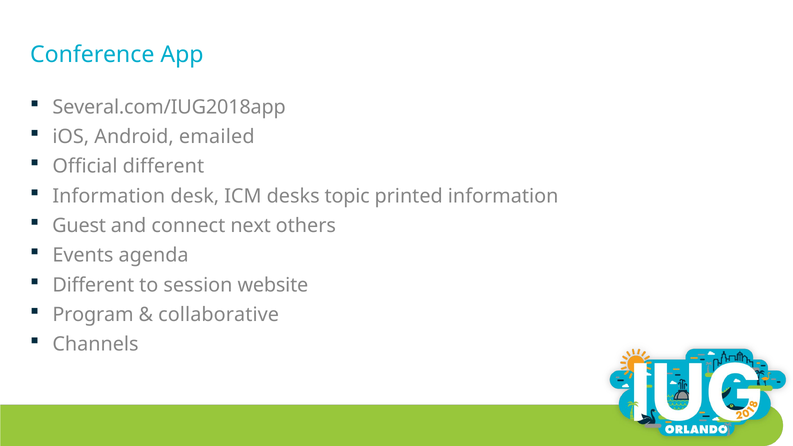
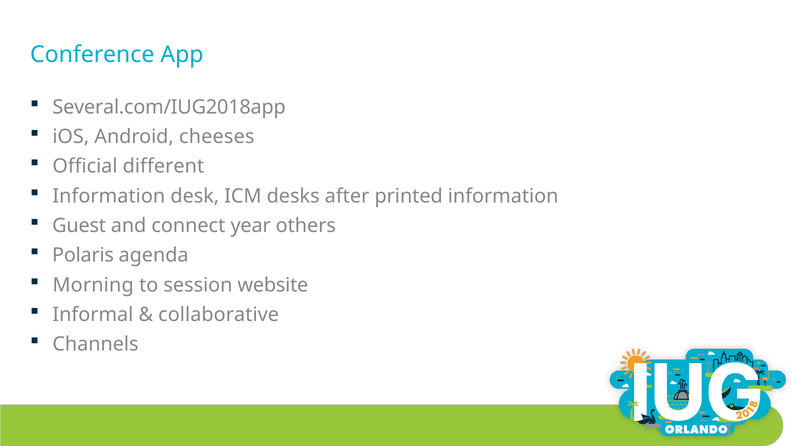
emailed: emailed -> cheeses
topic: topic -> after
next: next -> year
Events: Events -> Polaris
Different at (93, 285): Different -> Morning
Program: Program -> Informal
